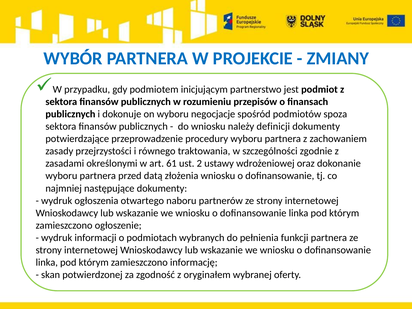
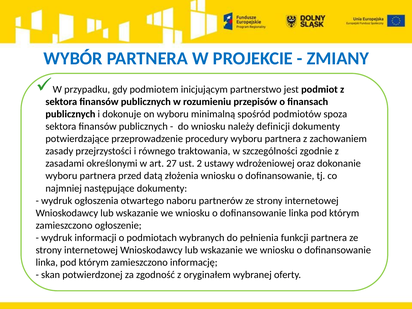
negocjacje: negocjacje -> minimalną
61: 61 -> 27
